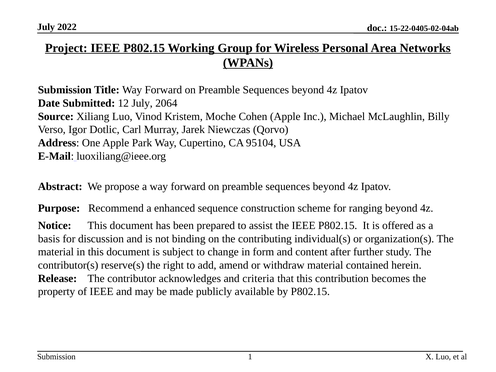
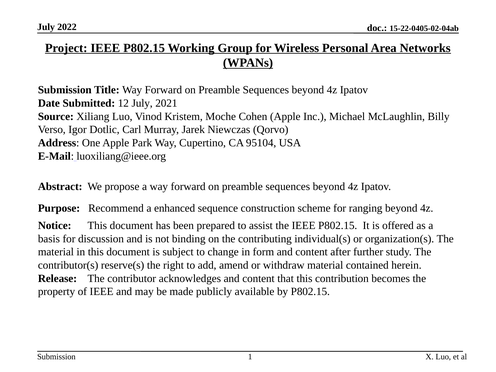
2064: 2064 -> 2021
acknowledges and criteria: criteria -> content
